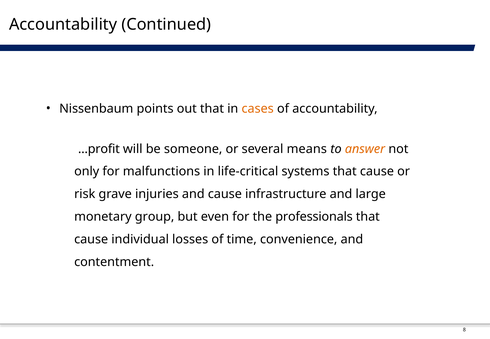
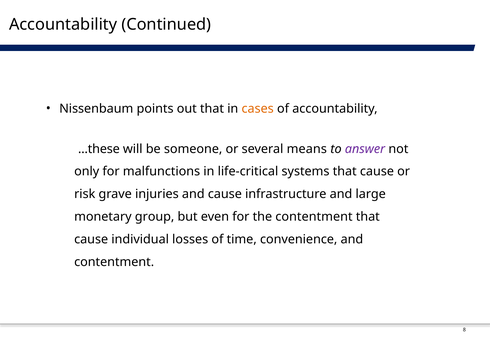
...profit: ...profit -> ...these
answer colour: orange -> purple
the professionals: professionals -> contentment
